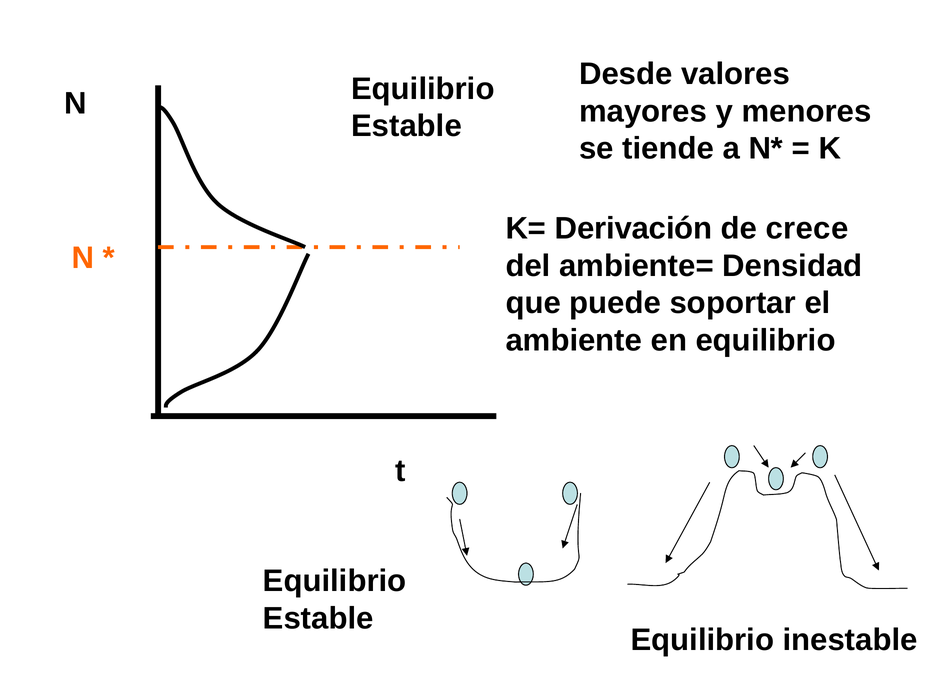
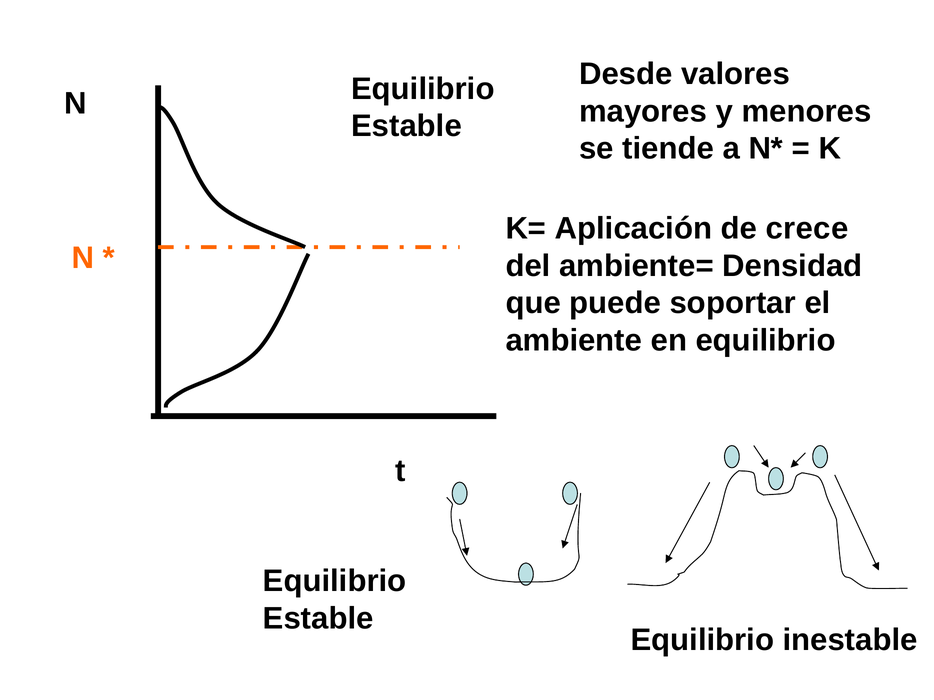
Derivación: Derivación -> Aplicación
